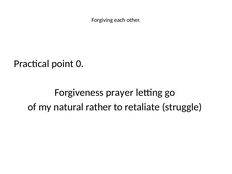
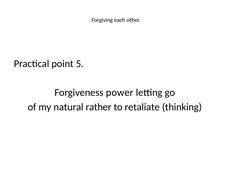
0: 0 -> 5
prayer: prayer -> power
struggle: struggle -> thinking
